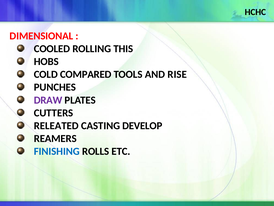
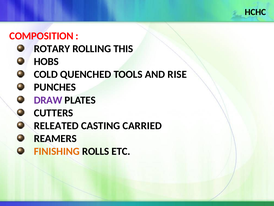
DIMENSIONAL: DIMENSIONAL -> COMPOSITION
COOLED: COOLED -> ROTARY
COMPARED: COMPARED -> QUENCHED
DEVELOP: DEVELOP -> CARRIED
FINISHING colour: blue -> orange
